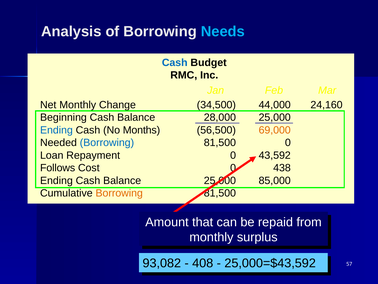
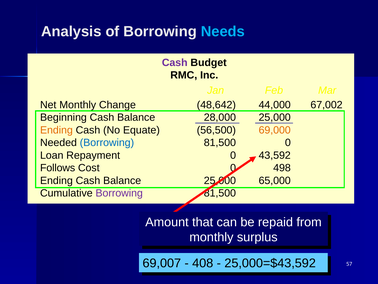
Cash at (175, 62) colour: blue -> purple
34,500: 34,500 -> 48,642
24,160: 24,160 -> 67,002
Ending at (56, 130) colour: blue -> orange
Months: Months -> Equate
438: 438 -> 498
85,000: 85,000 -> 65,000
Borrowing at (119, 193) colour: orange -> purple
93,082: 93,082 -> 69,007
